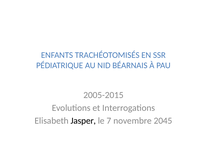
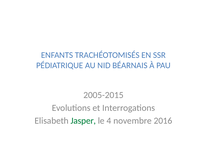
Jasper colour: black -> green
7: 7 -> 4
2045: 2045 -> 2016
